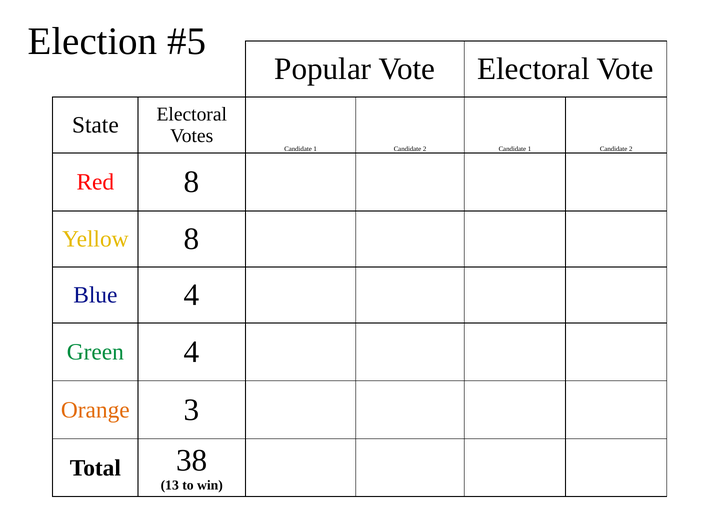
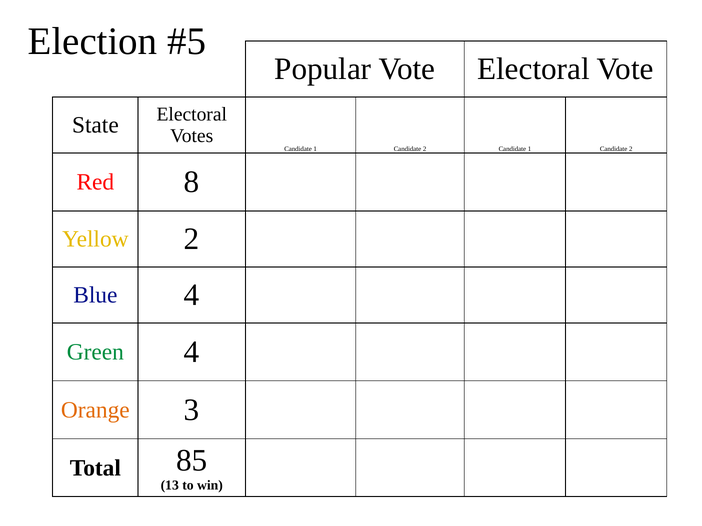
Yellow 8: 8 -> 2
38: 38 -> 85
